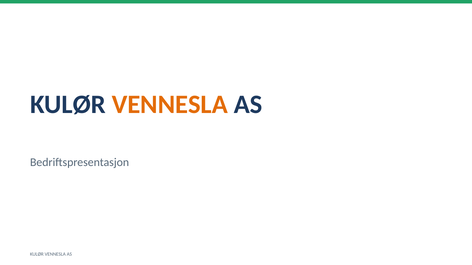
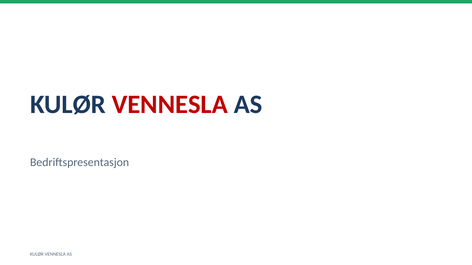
VENNESLA at (170, 105) colour: orange -> red
